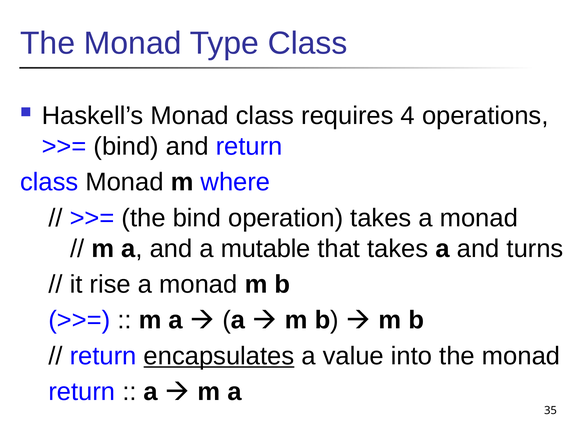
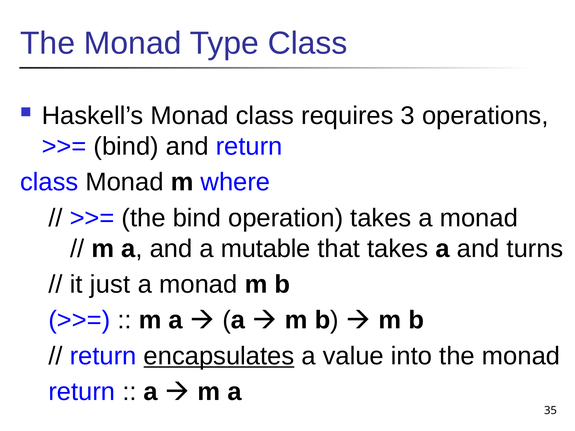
4: 4 -> 3
rise: rise -> just
